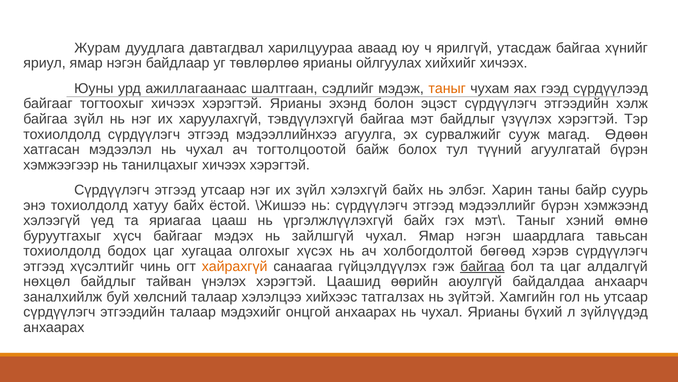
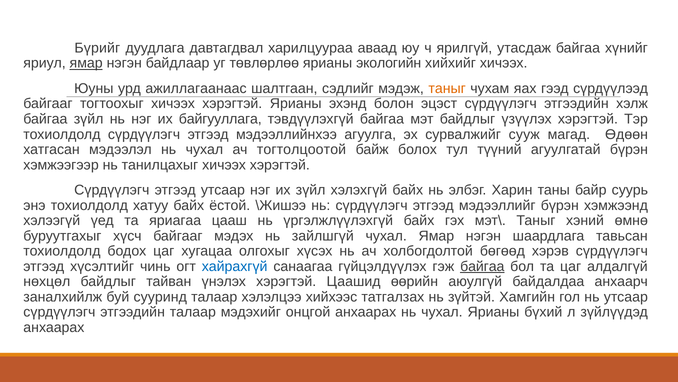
Журам: Журам -> Бүрийг
ямар at (86, 63) underline: none -> present
ойлгуулах: ойлгуулах -> экологийн
харуулахгүй: харуулахгүй -> байгууллага
хайрахгүй colour: orange -> blue
хөлсний: хөлсний -> сууринд
